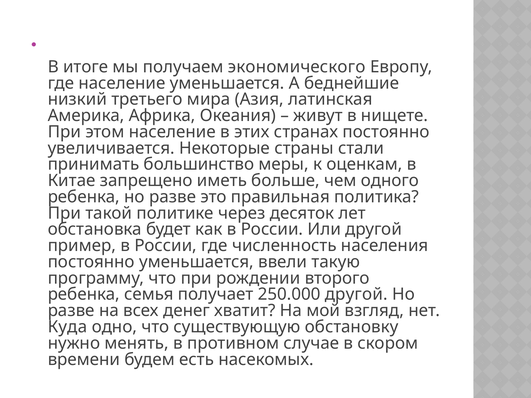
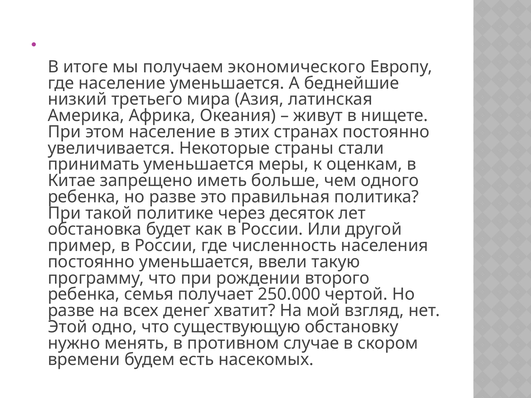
принимать большинство: большинство -> уменьшается
250.000 другой: другой -> чертой
Куда: Куда -> Этой
